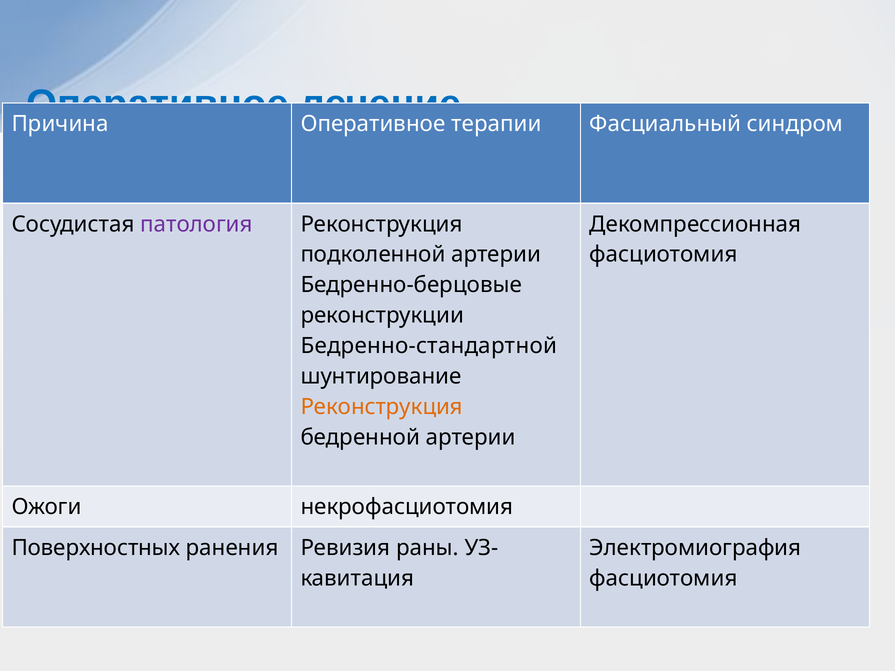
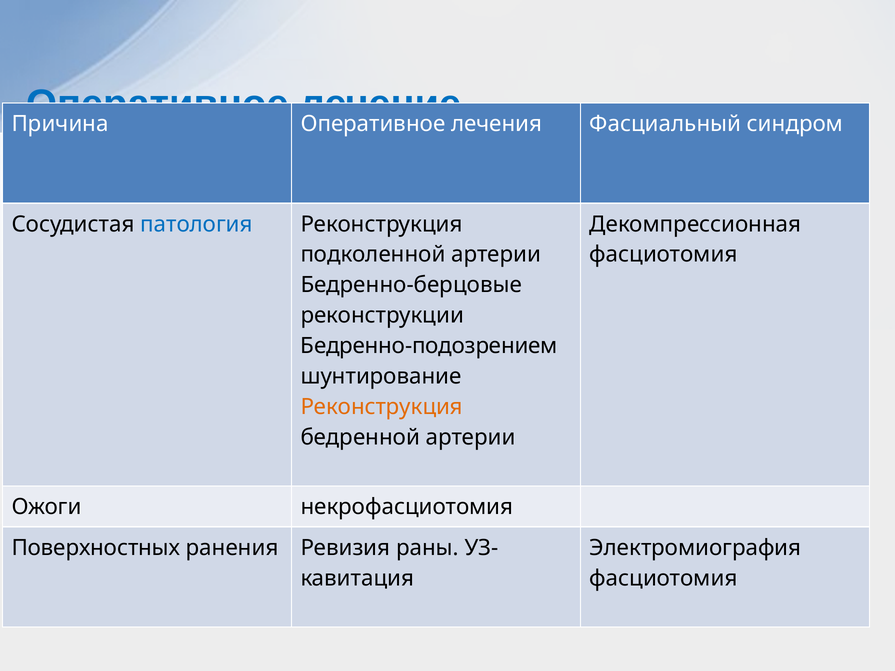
терапии: терапии -> лечения
патология colour: purple -> blue
Бедренно-стандартной: Бедренно-стандартной -> Бедренно-подозрением
